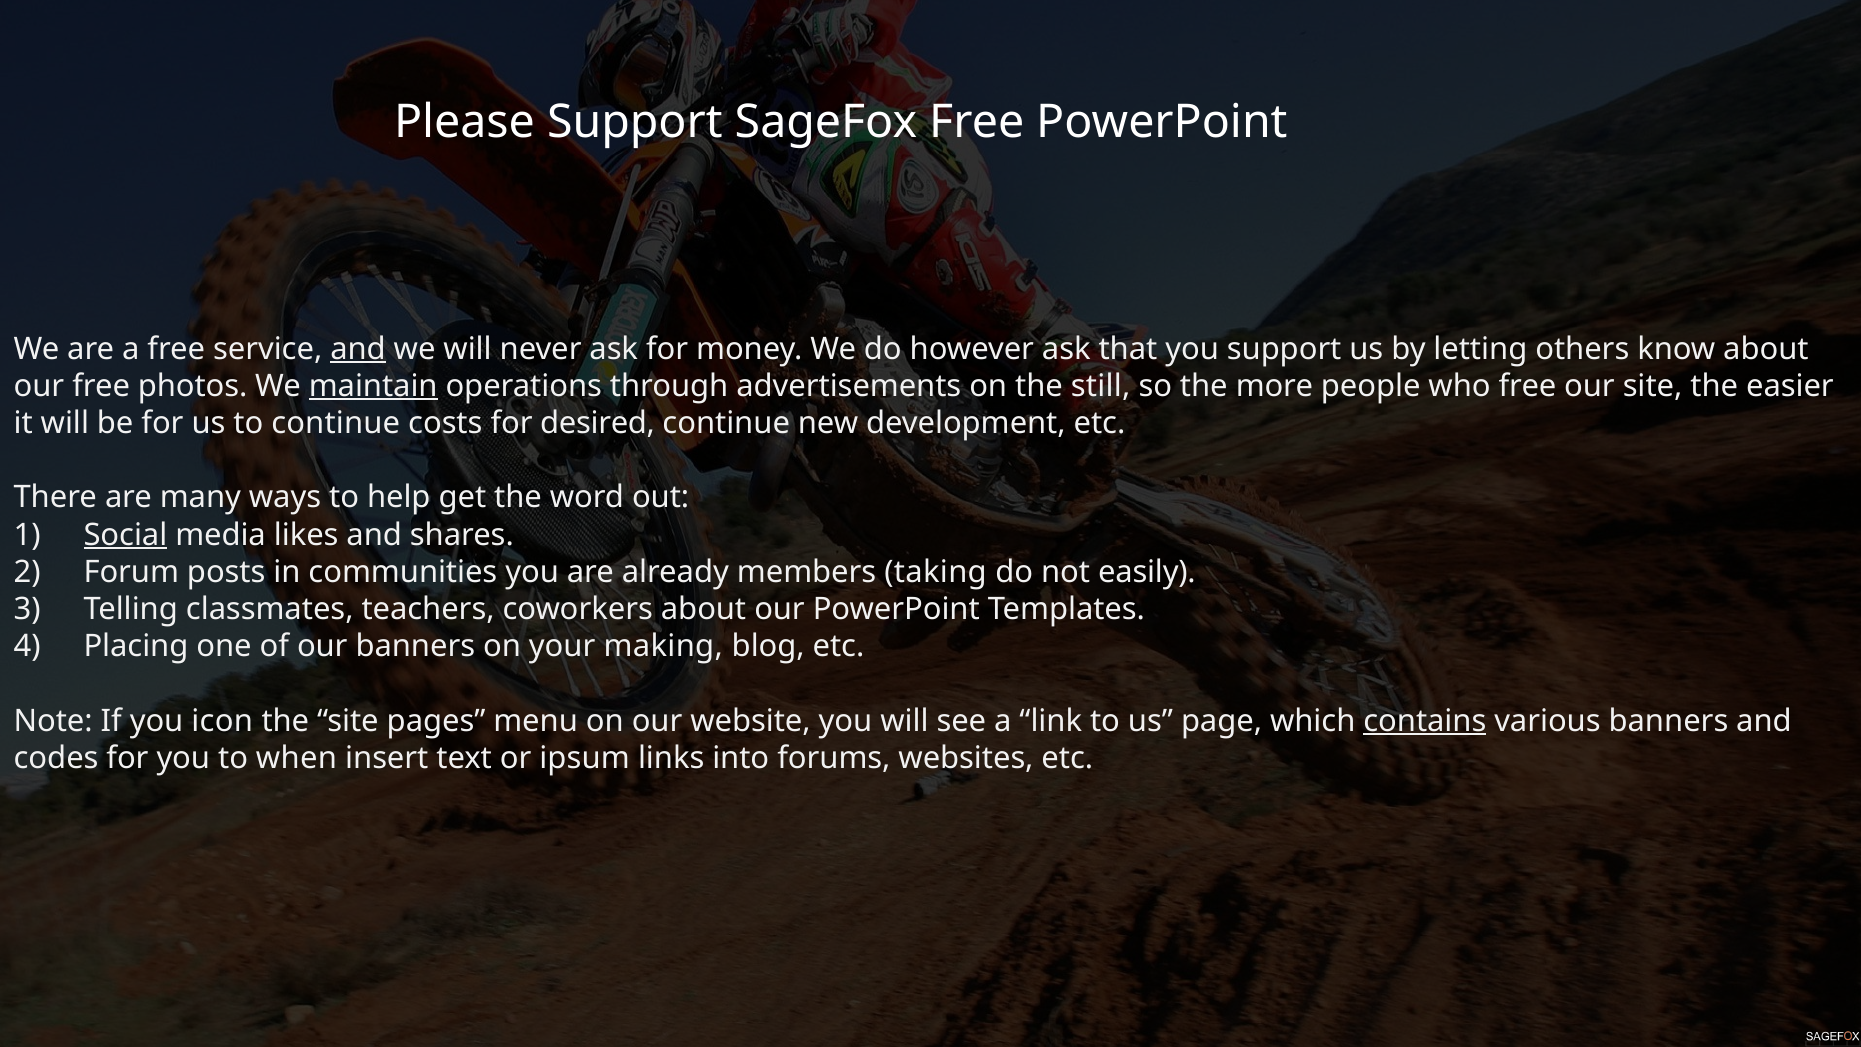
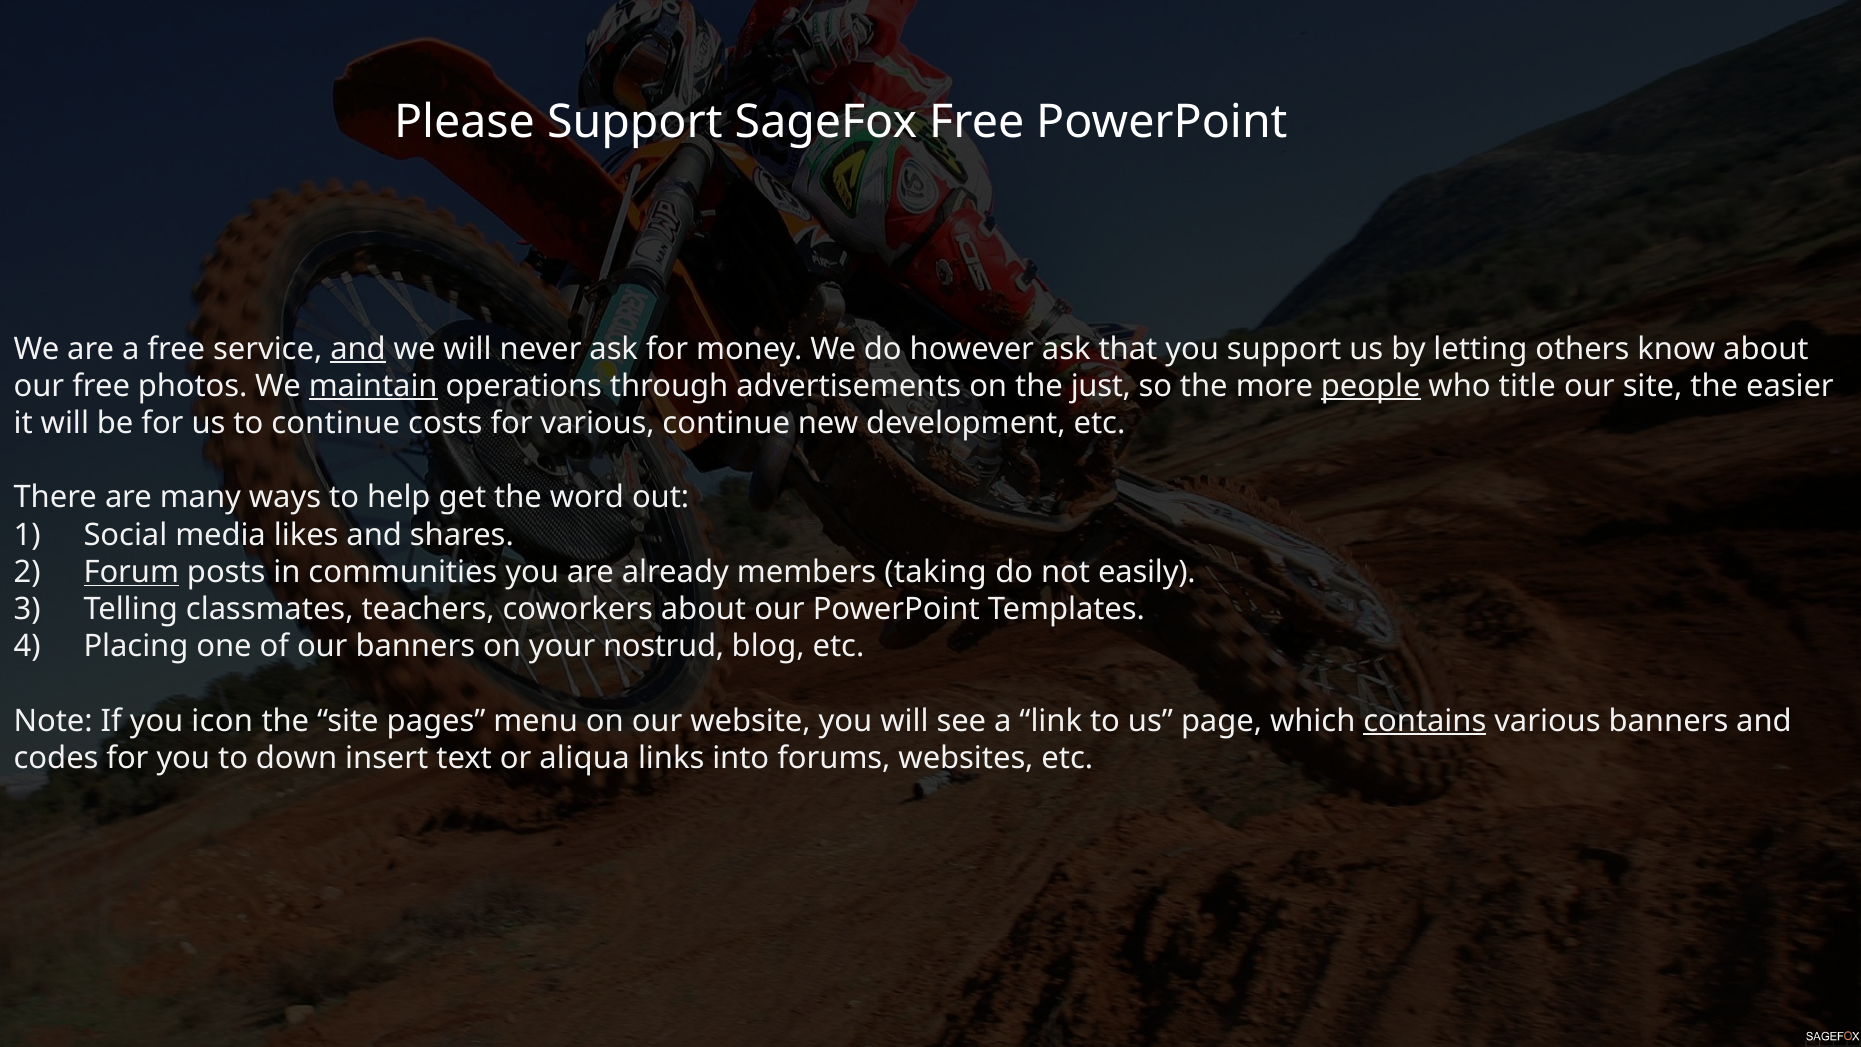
still: still -> just
people underline: none -> present
who free: free -> title
for desired: desired -> various
Social underline: present -> none
Forum underline: none -> present
making: making -> nostrud
when: when -> down
ipsum: ipsum -> aliqua
